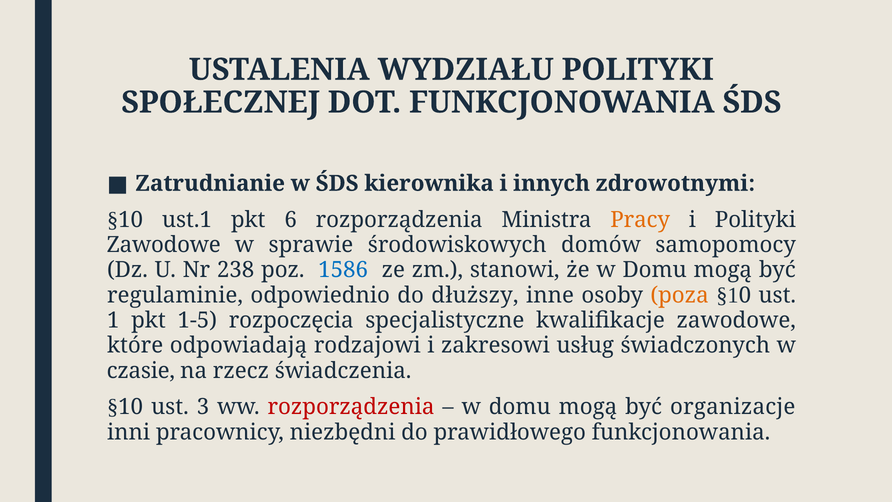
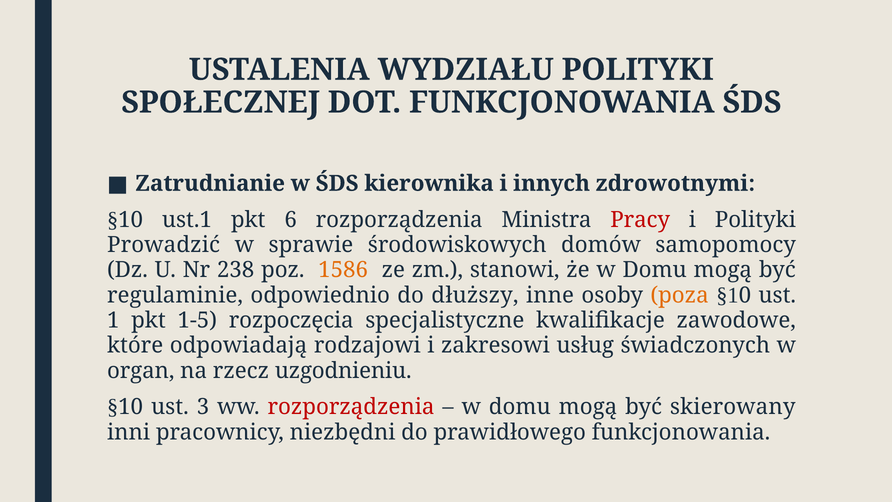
Pracy colour: orange -> red
Zawodowe at (164, 245): Zawodowe -> Prowadzić
1586 colour: blue -> orange
czasie: czasie -> organ
świadczenia: świadczenia -> uzgodnieniu
organizacje: organizacje -> skierowany
